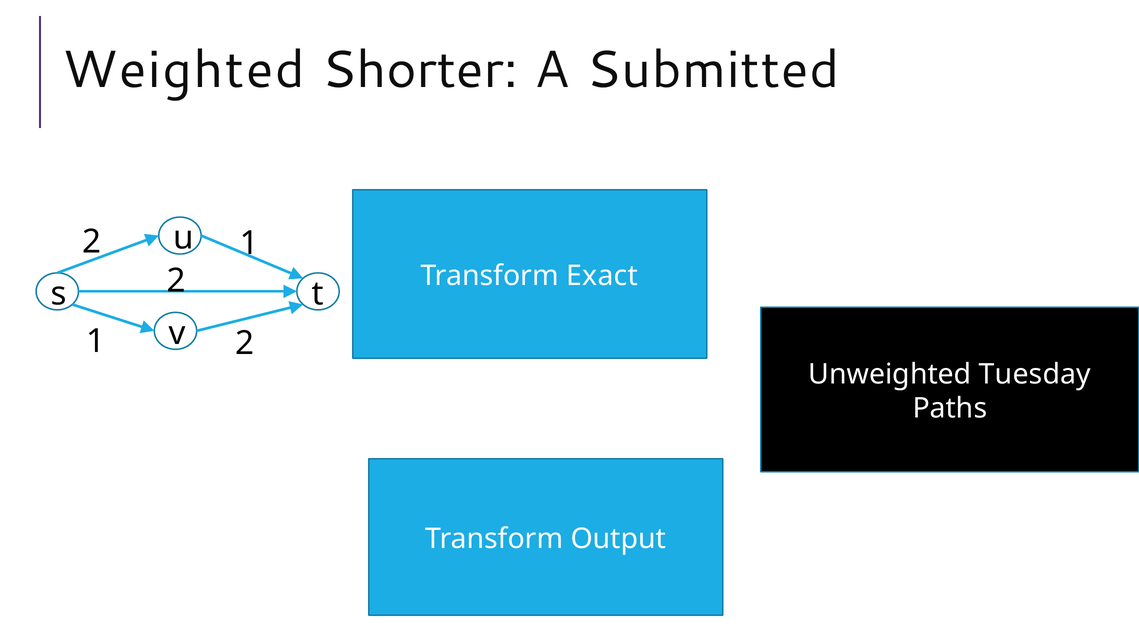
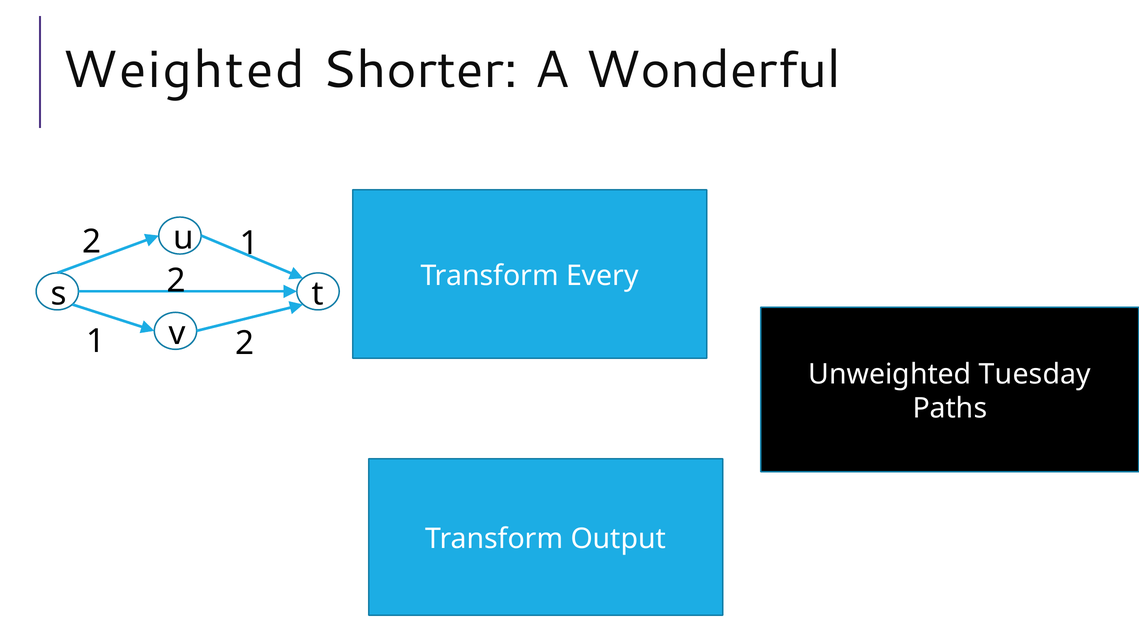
Submitted: Submitted -> Wonderful
Exact: Exact -> Every
